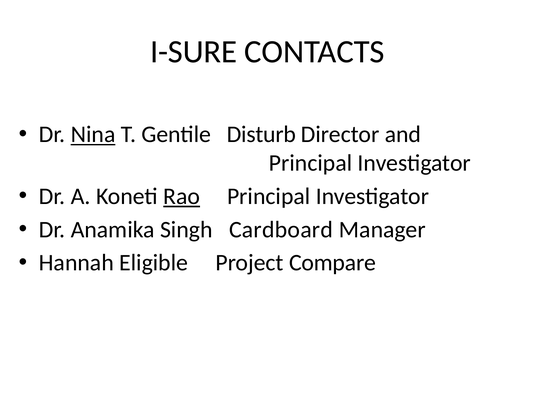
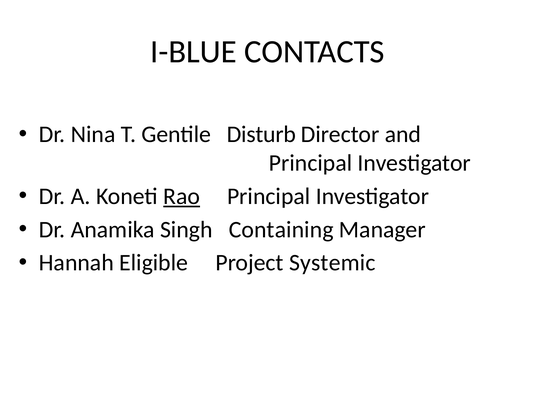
I-SURE: I-SURE -> I-BLUE
Nina underline: present -> none
Cardboard: Cardboard -> Containing
Compare: Compare -> Systemic
